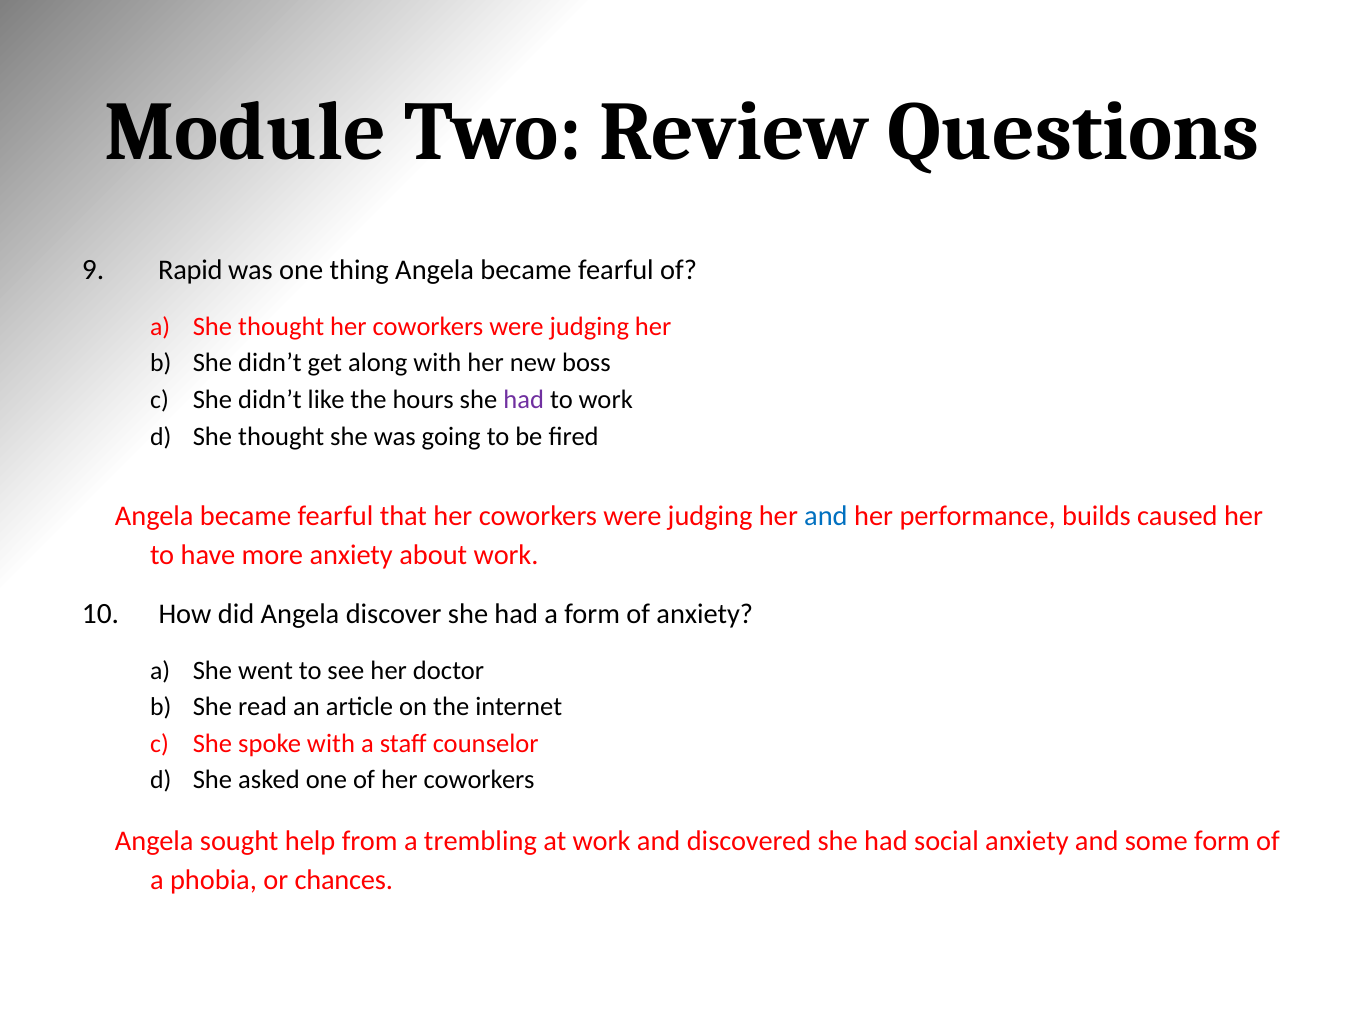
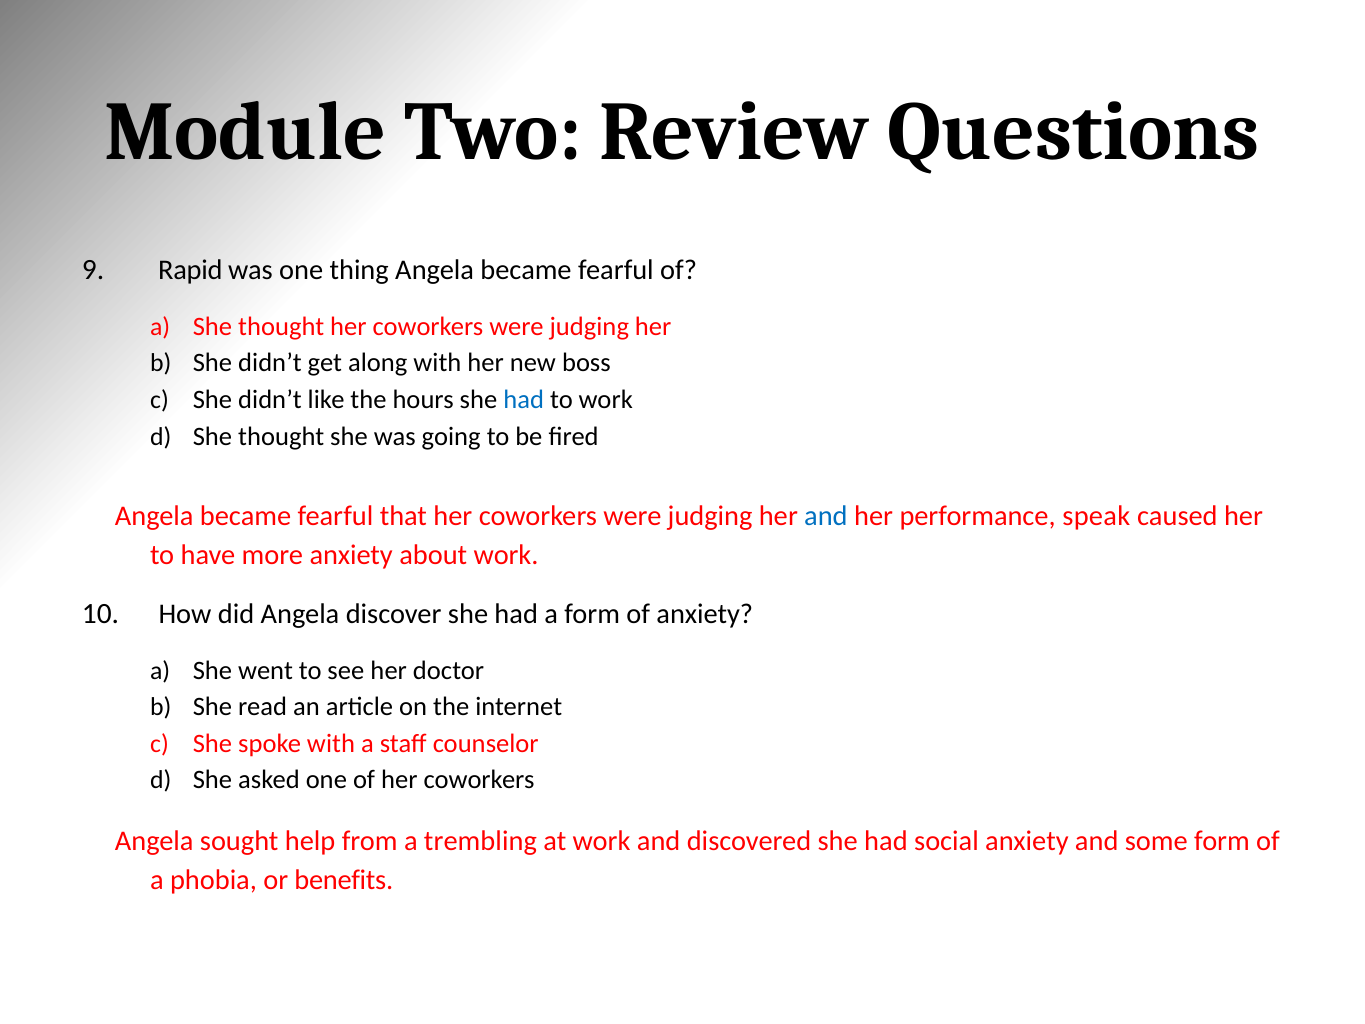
had at (524, 400) colour: purple -> blue
builds: builds -> speak
chances: chances -> benefits
